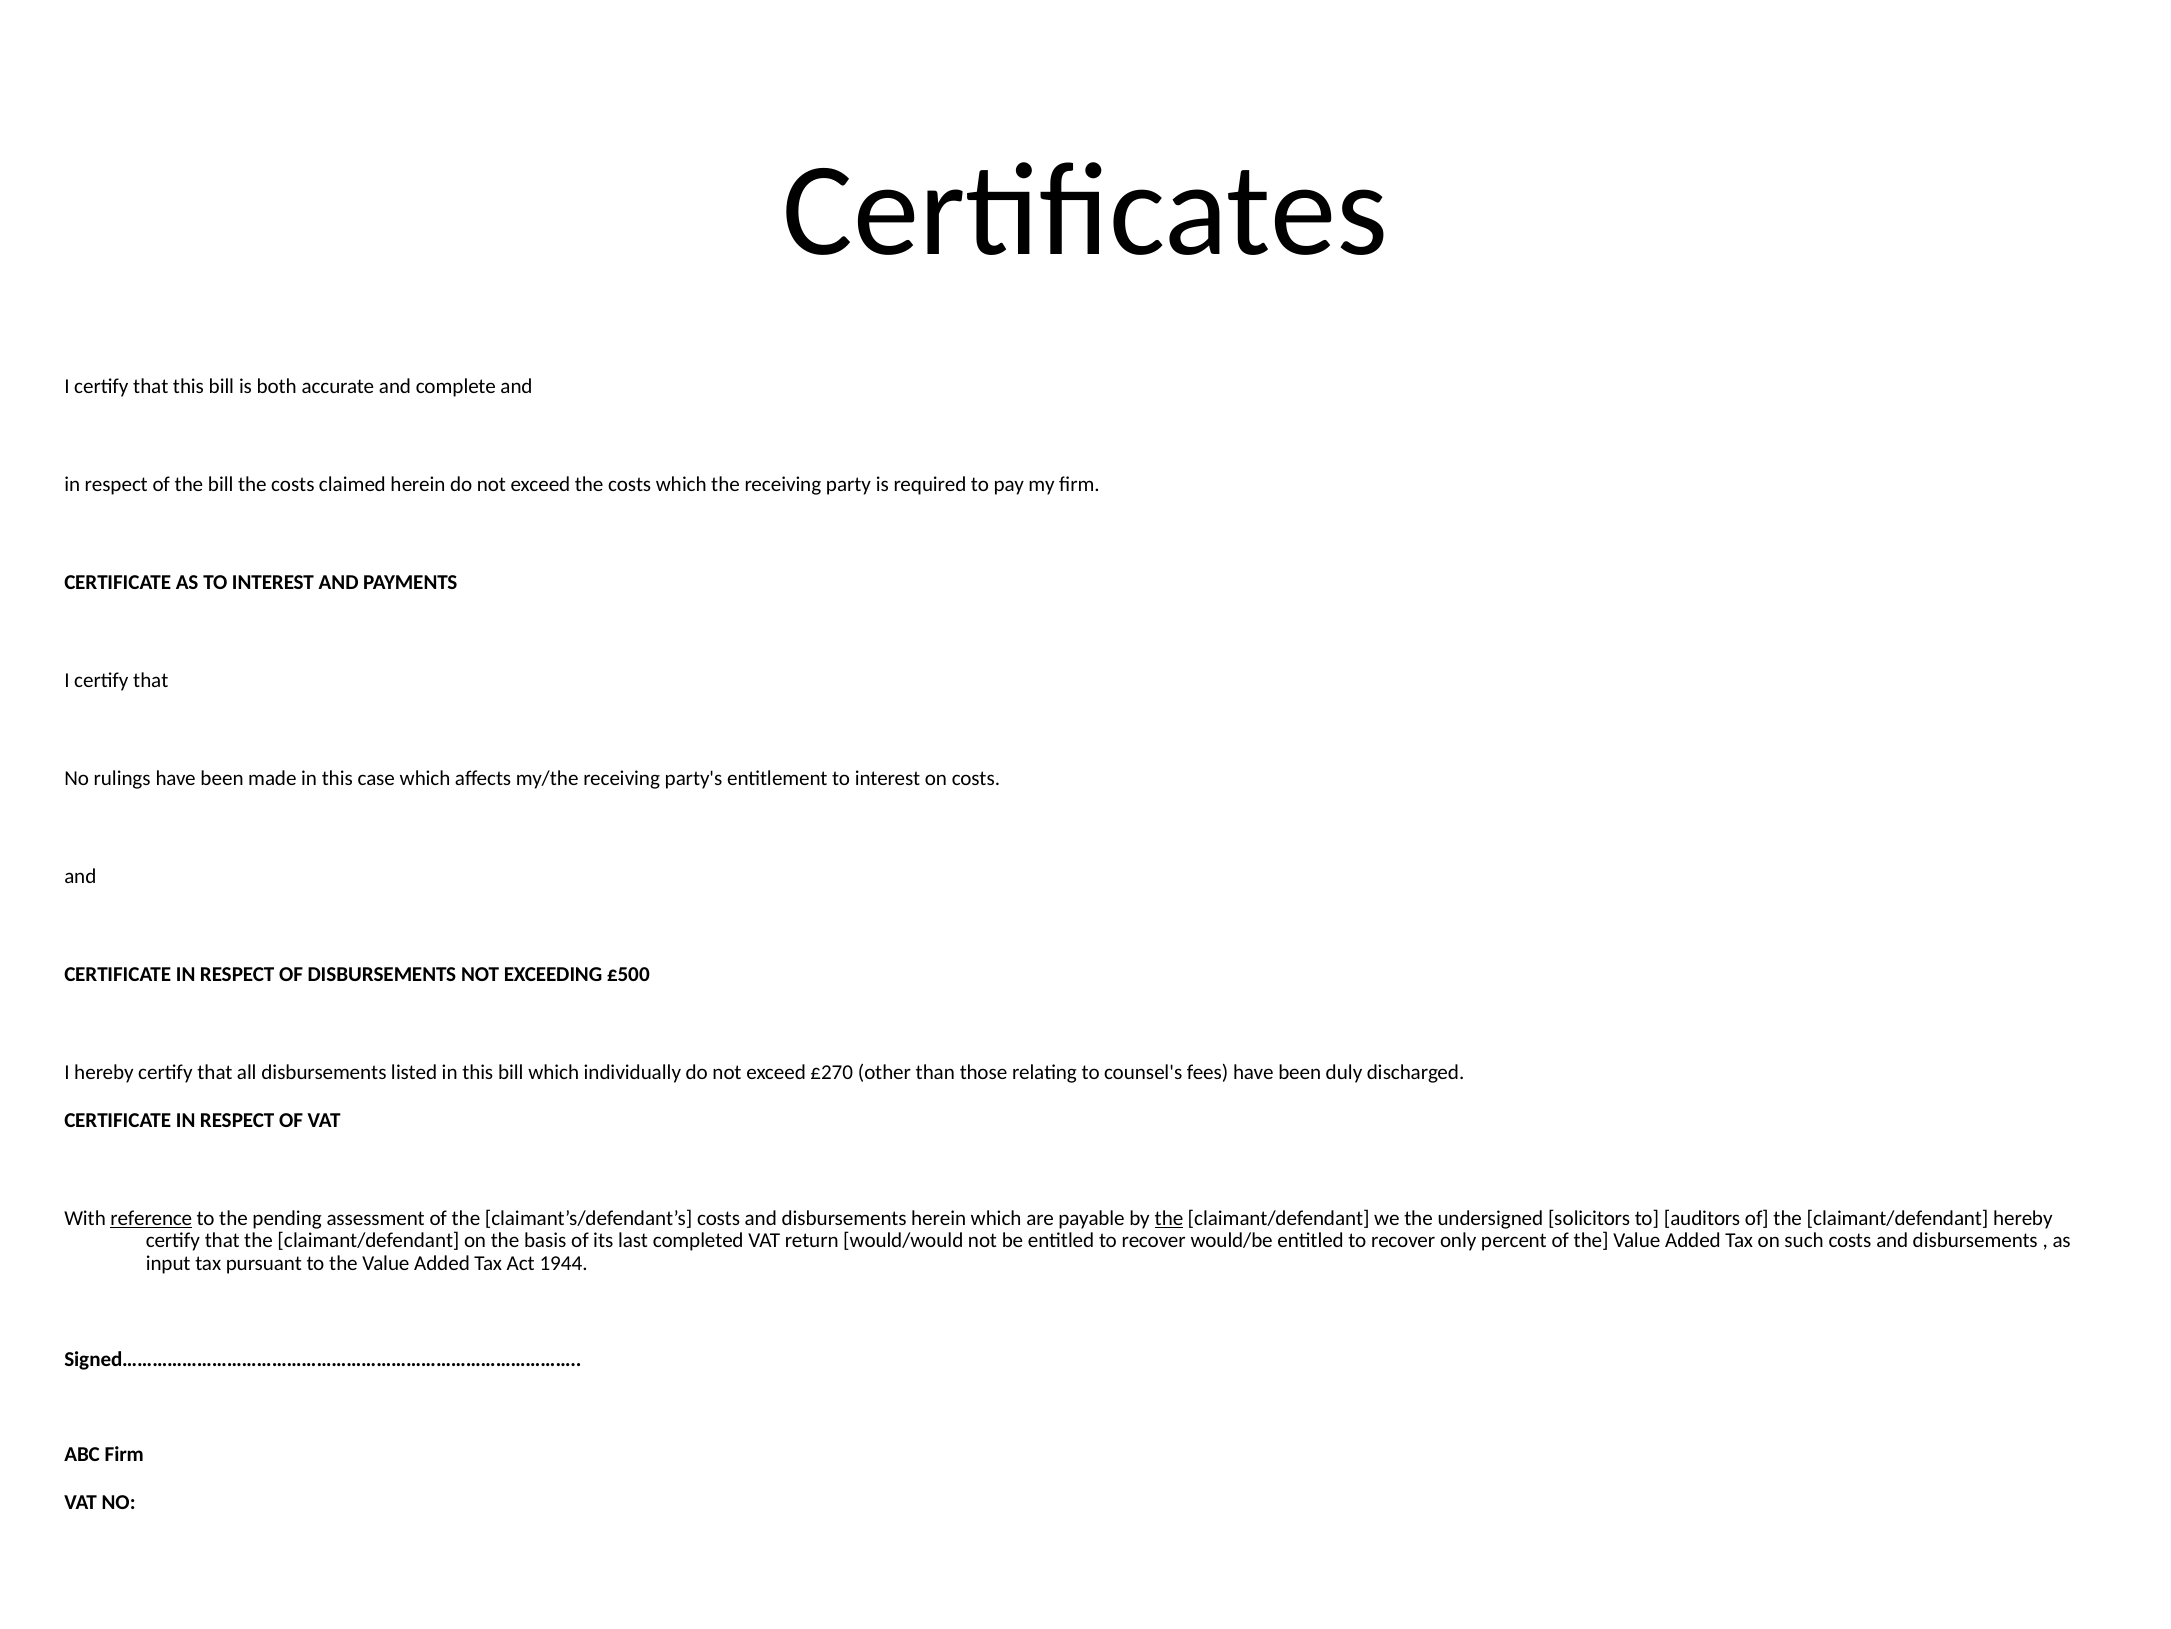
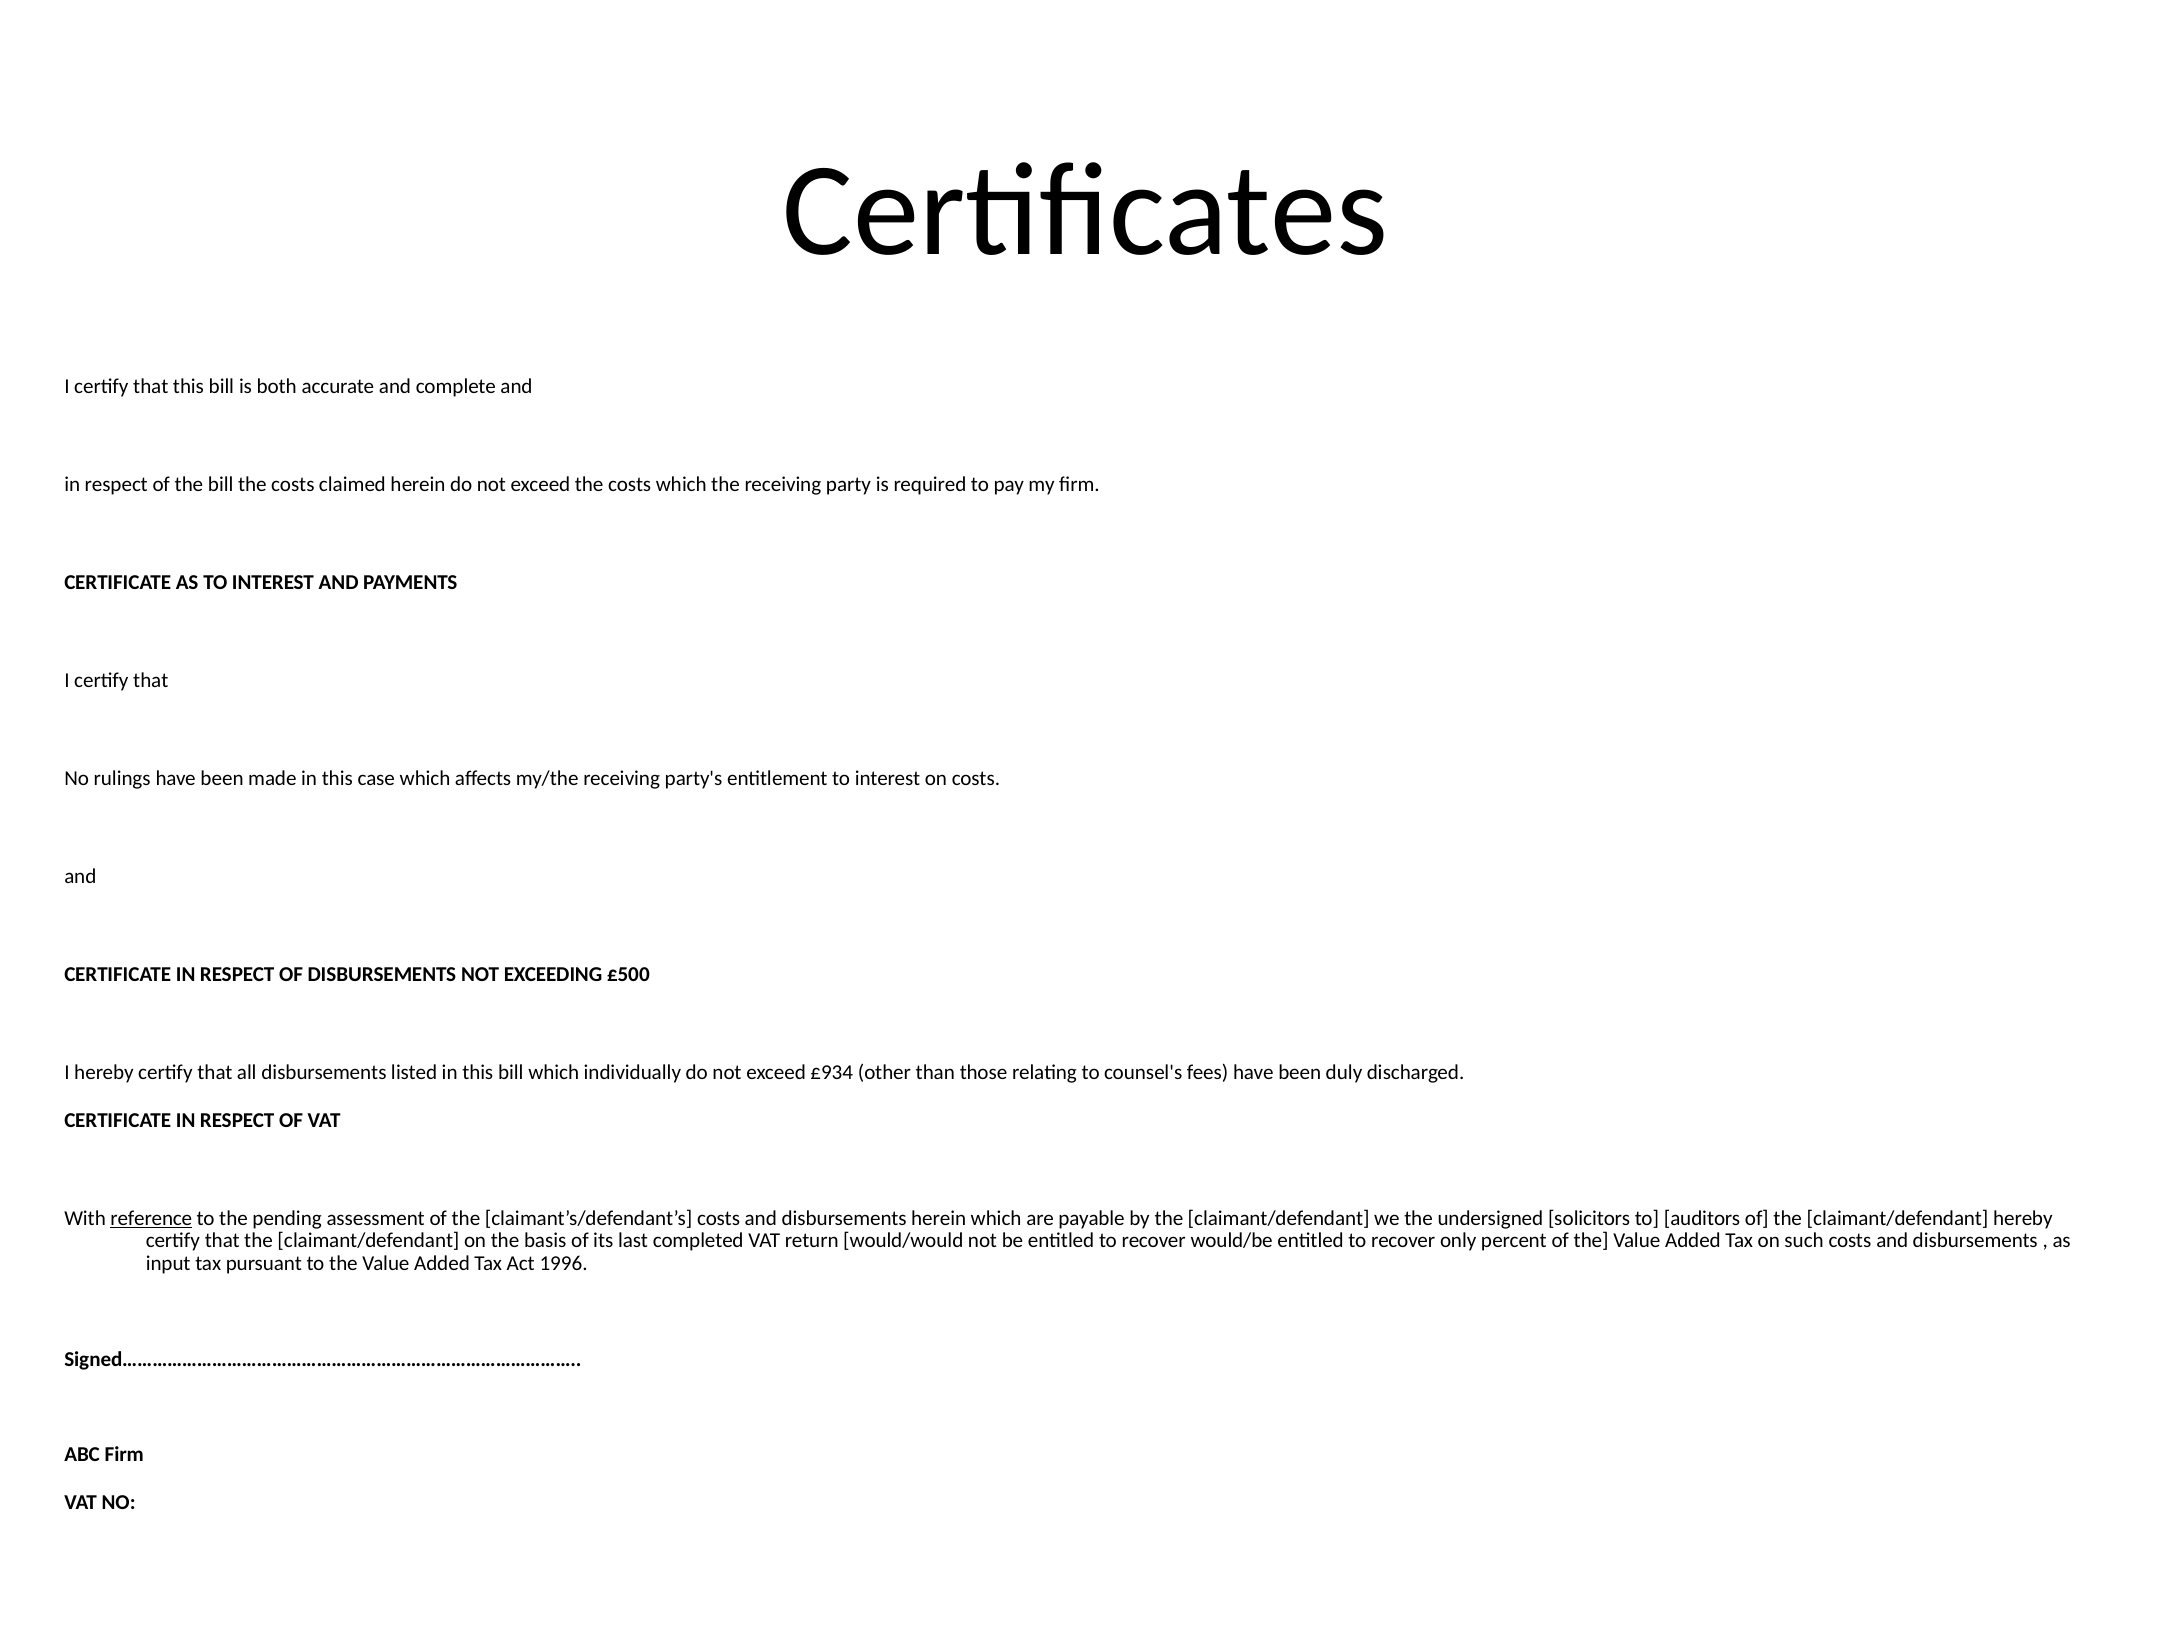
£270: £270 -> £934
the at (1169, 1218) underline: present -> none
1944: 1944 -> 1996
